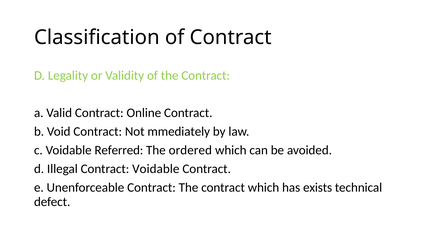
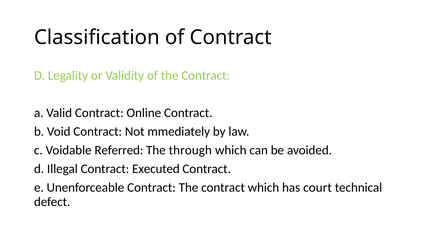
ordered: ordered -> through
Contract Voidable: Voidable -> Executed
exists: exists -> court
